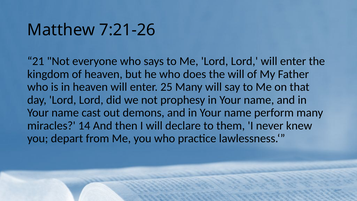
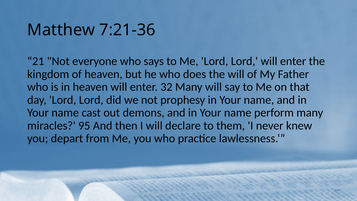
7:21-26: 7:21-26 -> 7:21-36
25: 25 -> 32
14: 14 -> 95
